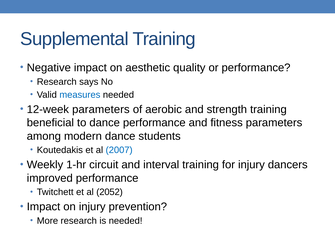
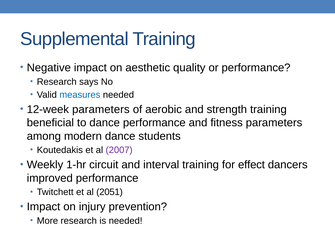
2007 colour: blue -> purple
for injury: injury -> effect
2052: 2052 -> 2051
